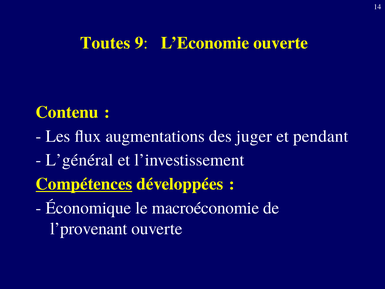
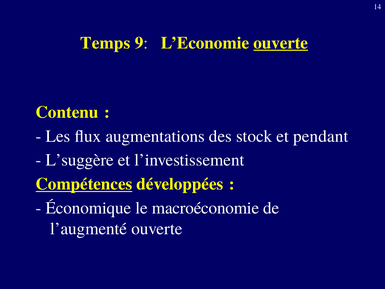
Toutes: Toutes -> Temps
ouverte at (281, 43) underline: none -> present
juger: juger -> stock
L’général: L’général -> L’suggère
l’provenant: l’provenant -> l’augmenté
